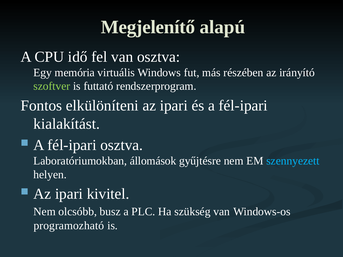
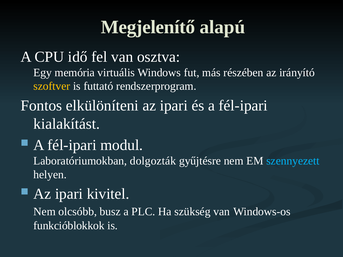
szoftver colour: light green -> yellow
fél-ipari osztva: osztva -> modul
állomások: állomások -> dolgozták
programozható: programozható -> funkcióblokkok
